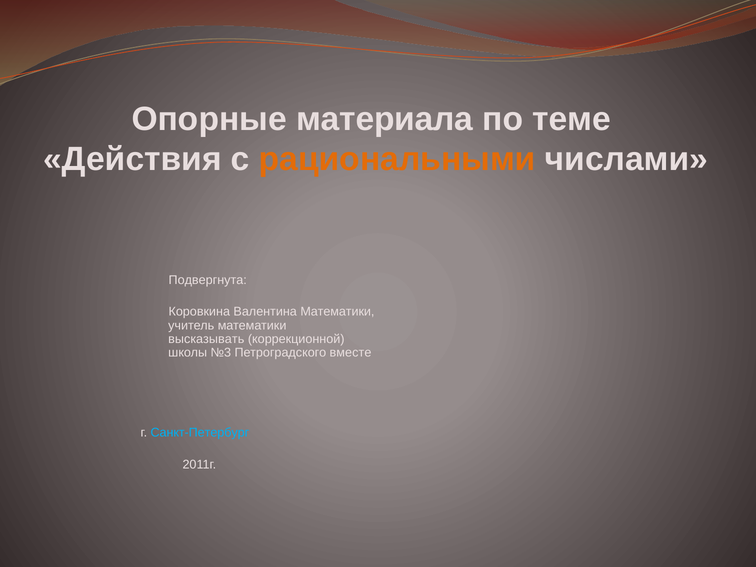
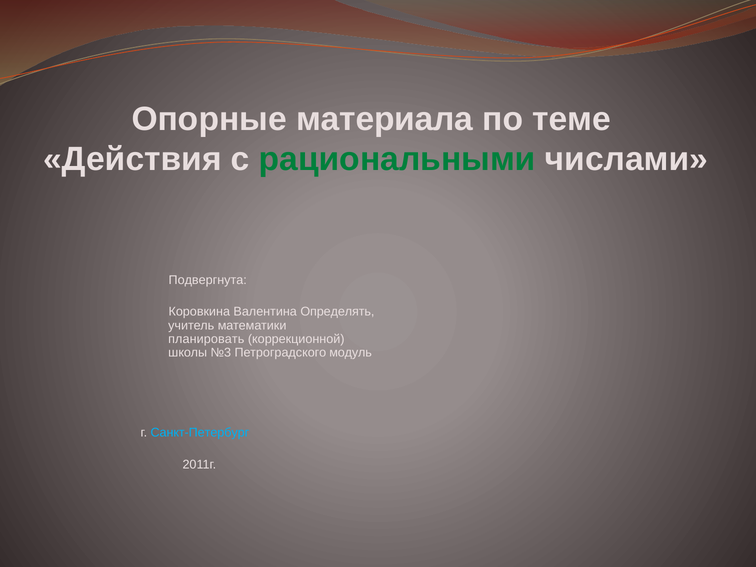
рациональными colour: orange -> green
Валентина Математики: Математики -> Определять
высказывать: высказывать -> планировать
вместе: вместе -> модуль
